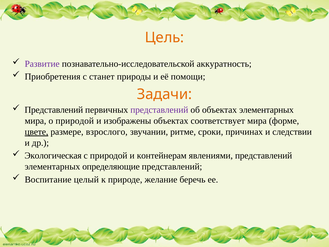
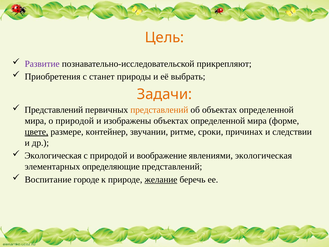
аккуратность: аккуратность -> прикрепляют
помощи: помощи -> выбрать
представлений at (159, 110) colour: purple -> orange
об объектах элементарных: элементарных -> определенной
соответствует at (218, 121): соответствует -> определенной
взрослого: взрослого -> контейнер
контейнерам: контейнерам -> воображение
явлениями представлений: представлений -> экологическая
целый: целый -> городе
желание underline: none -> present
